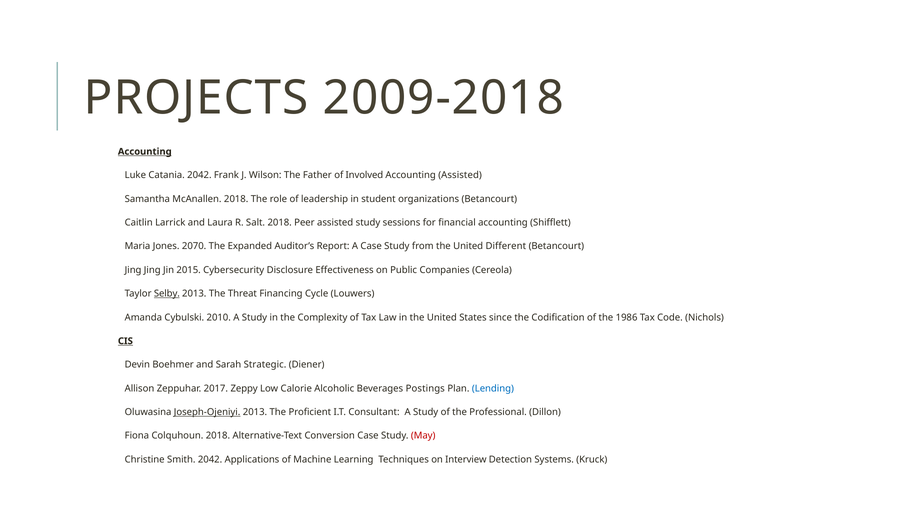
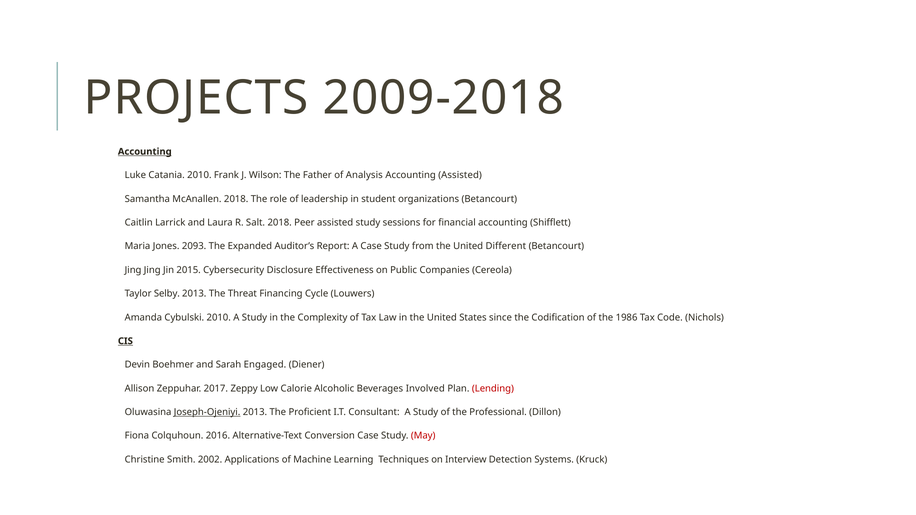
Catania 2042: 2042 -> 2010
Involved: Involved -> Analysis
2070: 2070 -> 2093
Selby underline: present -> none
Strategic: Strategic -> Engaged
Postings: Postings -> Involved
Lending colour: blue -> red
Colquhoun 2018: 2018 -> 2016
Smith 2042: 2042 -> 2002
